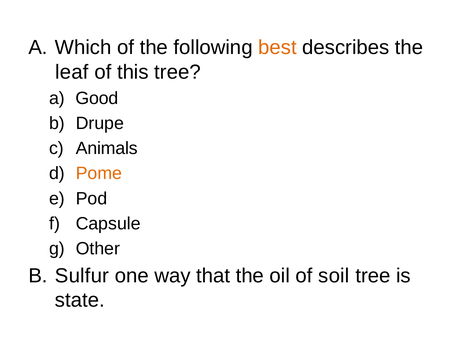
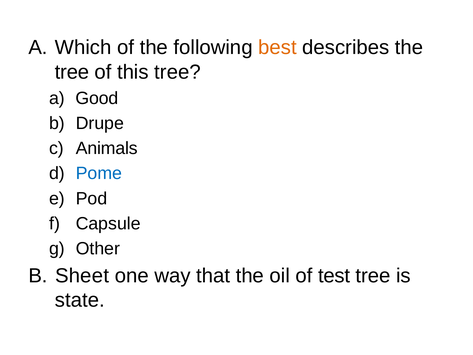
leaf at (72, 72): leaf -> tree
Pome colour: orange -> blue
Sulfur: Sulfur -> Sheet
soil: soil -> test
